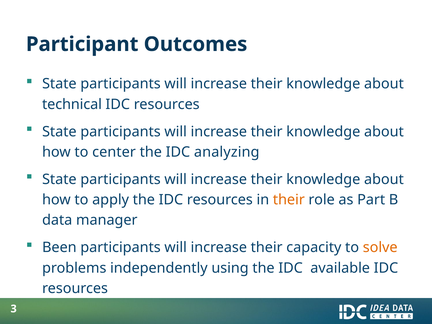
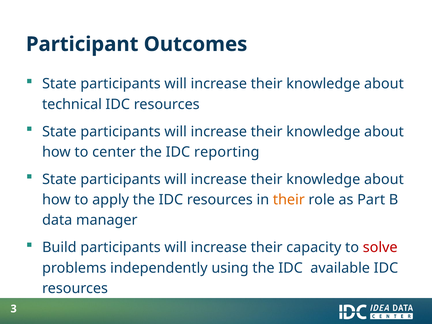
analyzing: analyzing -> reporting
Been: Been -> Build
solve colour: orange -> red
